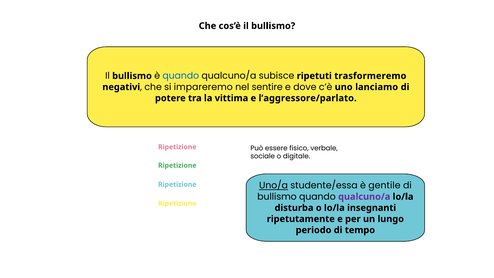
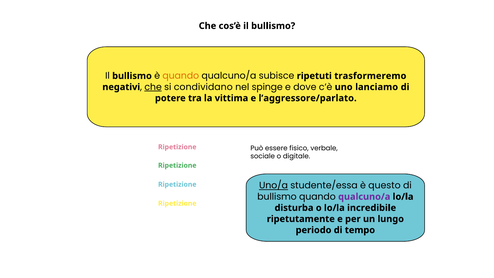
quando at (181, 76) colour: blue -> orange
che at (153, 87) underline: none -> present
impareremo: impareremo -> condividano
sentire: sentire -> spinge
gentile: gentile -> questo
insegnanti: insegnanti -> incredibile
